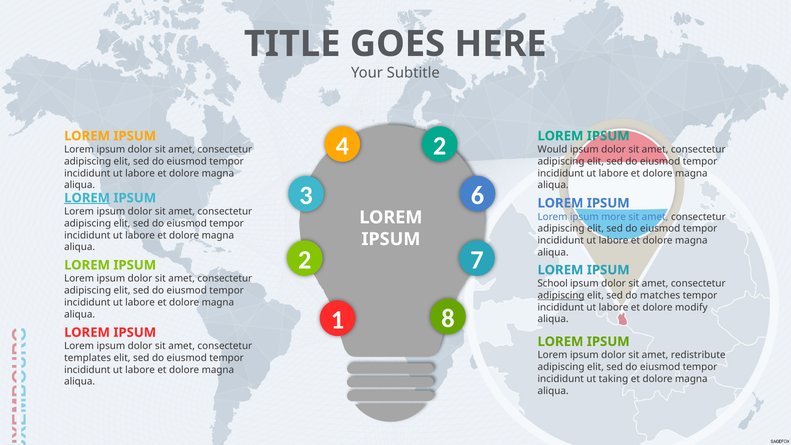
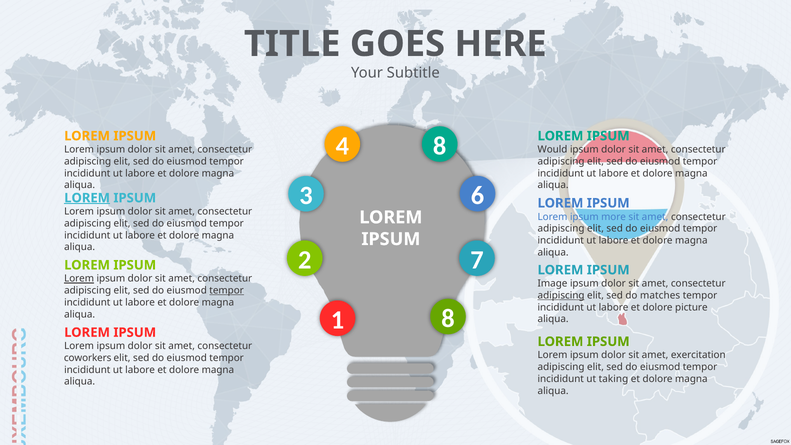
4 2: 2 -> 8
Lorem at (79, 279) underline: none -> present
School: School -> Image
tempor at (227, 291) underline: none -> present
modify: modify -> picture
redistribute: redistribute -> exercitation
templates: templates -> coworkers
